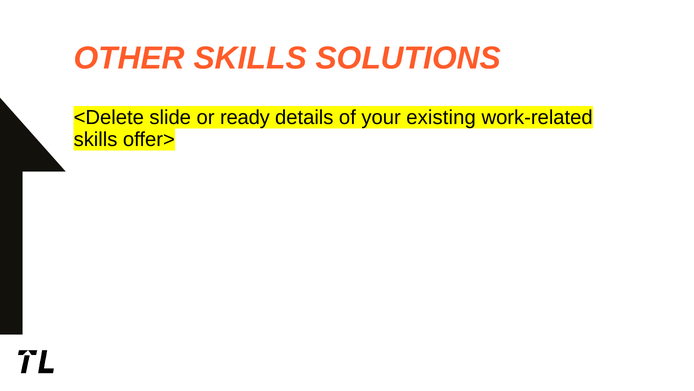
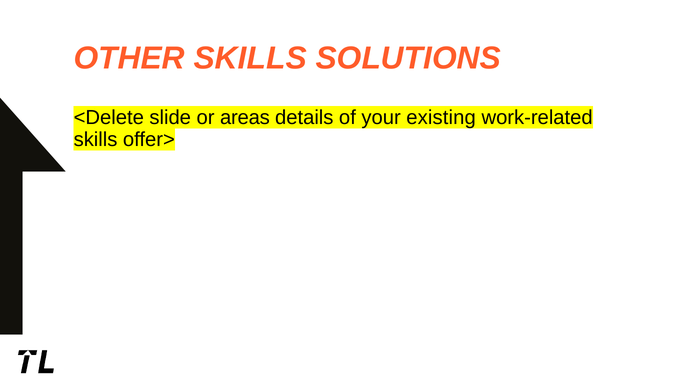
ready: ready -> areas
